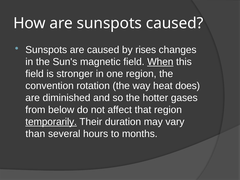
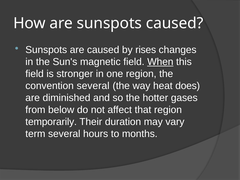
convention rotation: rotation -> several
temporarily underline: present -> none
than: than -> term
